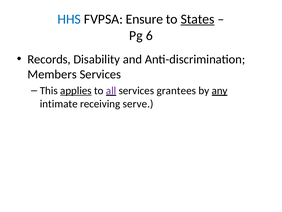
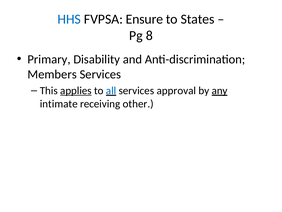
States underline: present -> none
6: 6 -> 8
Records: Records -> Primary
all colour: purple -> blue
grantees: grantees -> approval
serve: serve -> other
